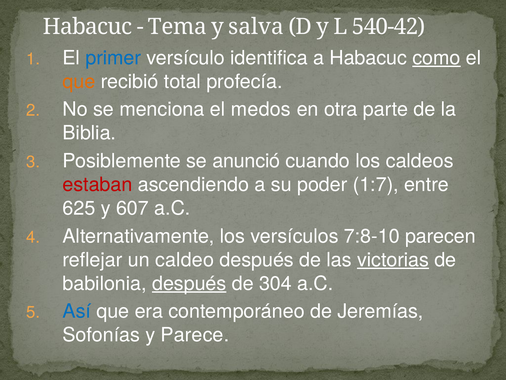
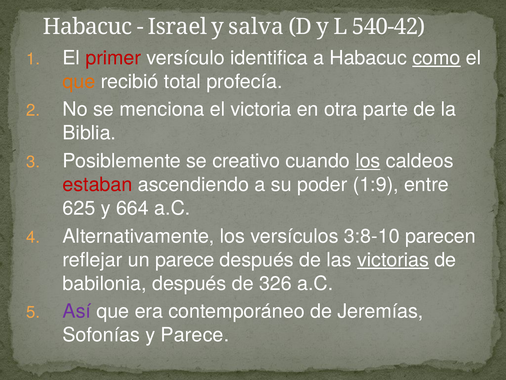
Tema: Tema -> Israel
primer colour: blue -> red
medos: medos -> victoria
anunció: anunció -> creativo
los at (368, 161) underline: none -> present
1:7: 1:7 -> 1:9
607: 607 -> 664
7:8-10: 7:8-10 -> 3:8-10
un caldeo: caldeo -> parece
después at (189, 283) underline: present -> none
304: 304 -> 326
Así colour: blue -> purple
